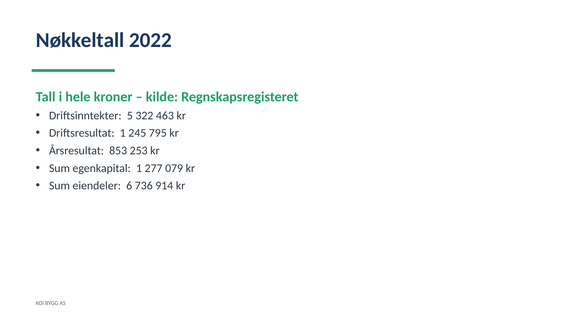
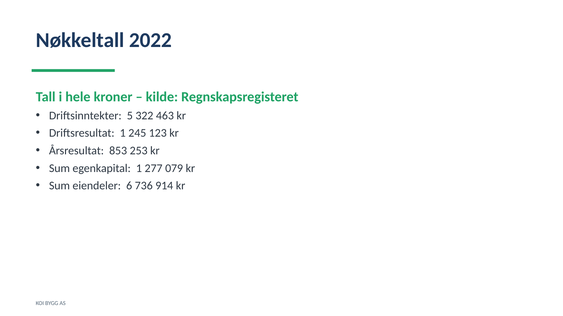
795: 795 -> 123
